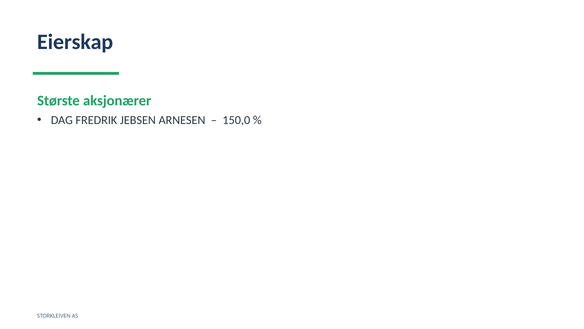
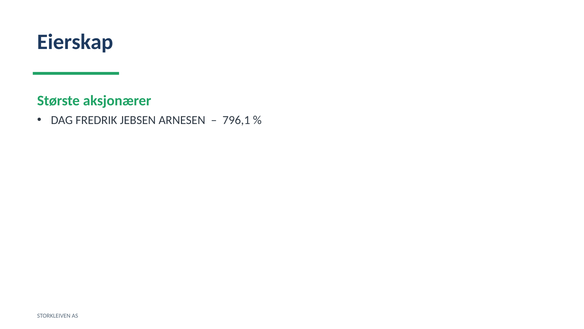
150,0: 150,0 -> 796,1
